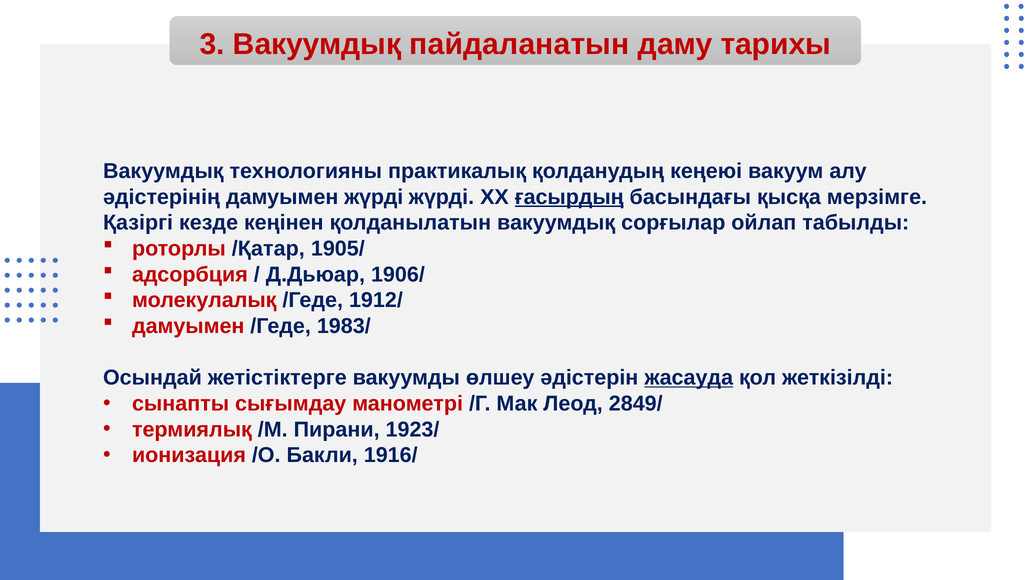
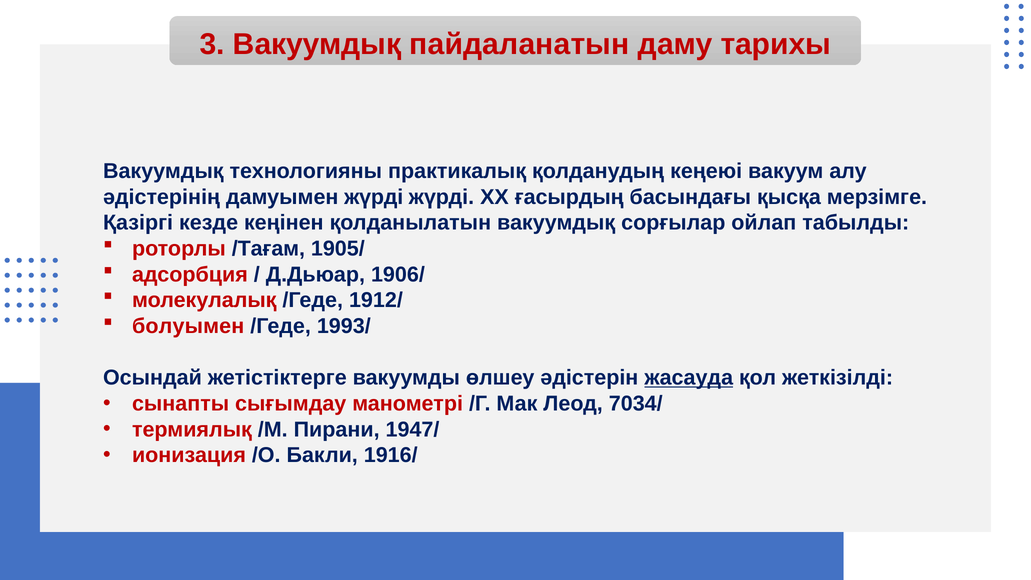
ғасырдың underline: present -> none
/Қатар: /Қатар -> /Тағам
дамуымен at (188, 326): дамуымен -> болуымен
1983/: 1983/ -> 1993/
2849/: 2849/ -> 7034/
1923/: 1923/ -> 1947/
